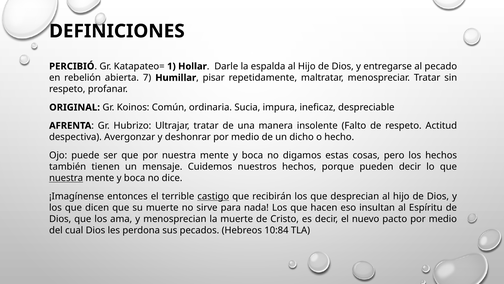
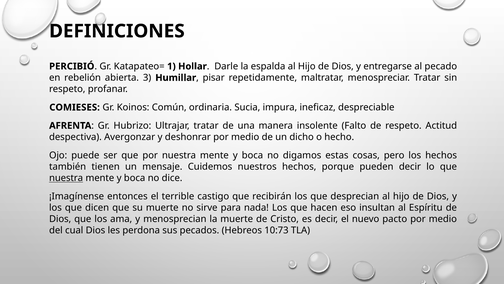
7: 7 -> 3
ORIGINAL: ORIGINAL -> COMIESES
castigo underline: present -> none
10:84: 10:84 -> 10:73
